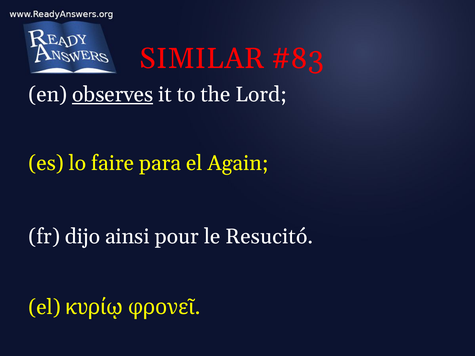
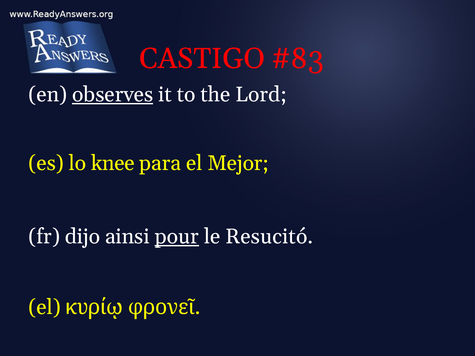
SIMILAR: SIMILAR -> CASTIGO
faire: faire -> knee
Again: Again -> Mejor
pour underline: none -> present
